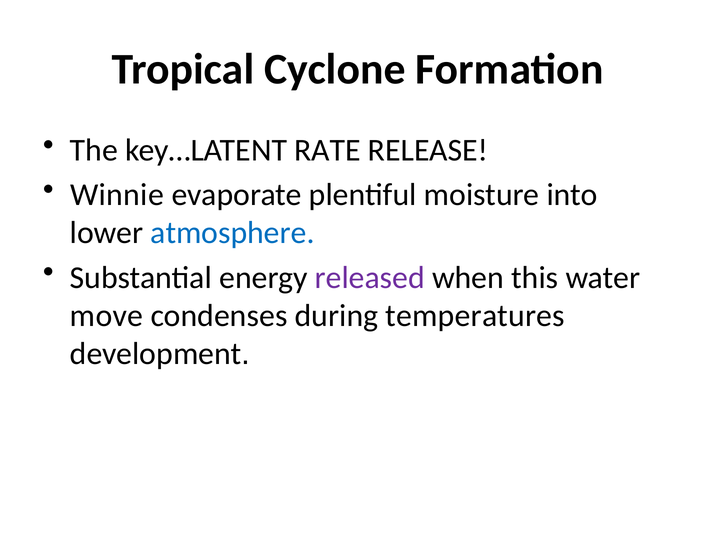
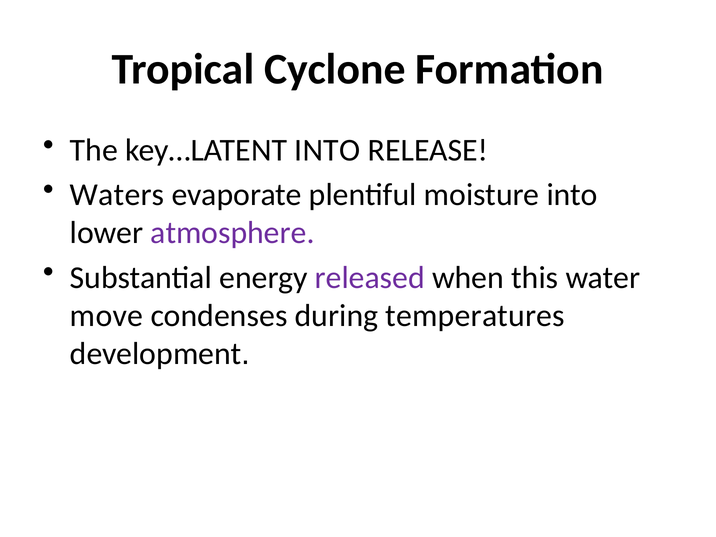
key…LATENT RATE: RATE -> INTO
Winnie: Winnie -> Waters
atmosphere colour: blue -> purple
